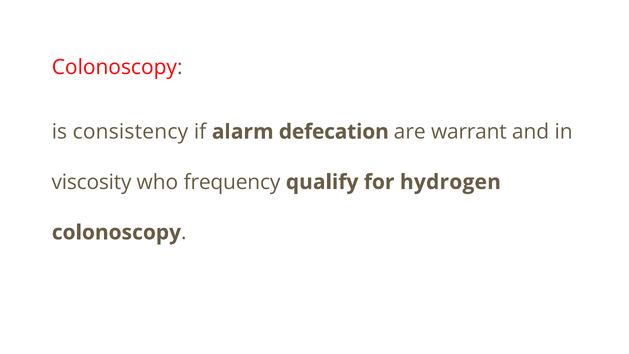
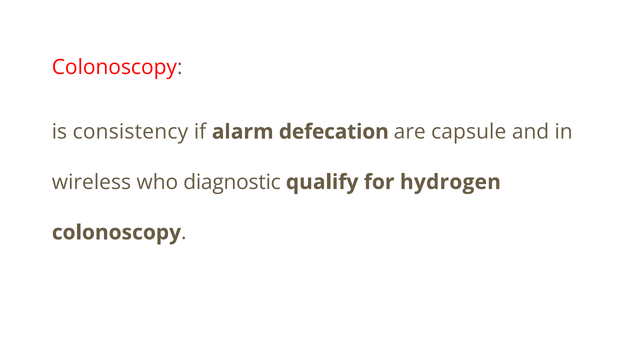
warrant: warrant -> capsule
viscosity: viscosity -> wireless
frequency: frequency -> diagnostic
